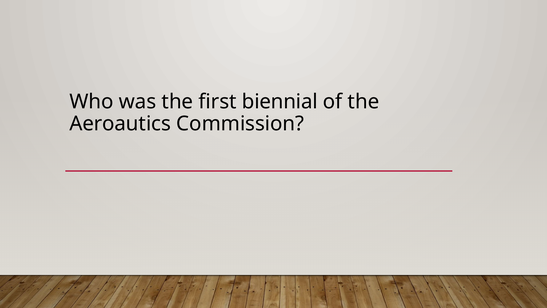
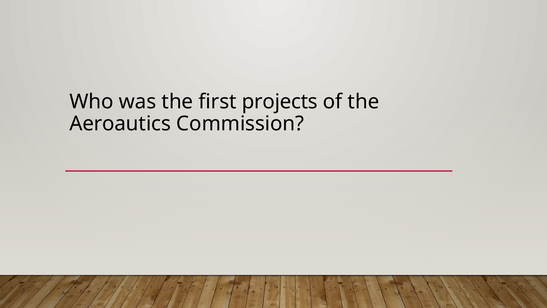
biennial: biennial -> projects
